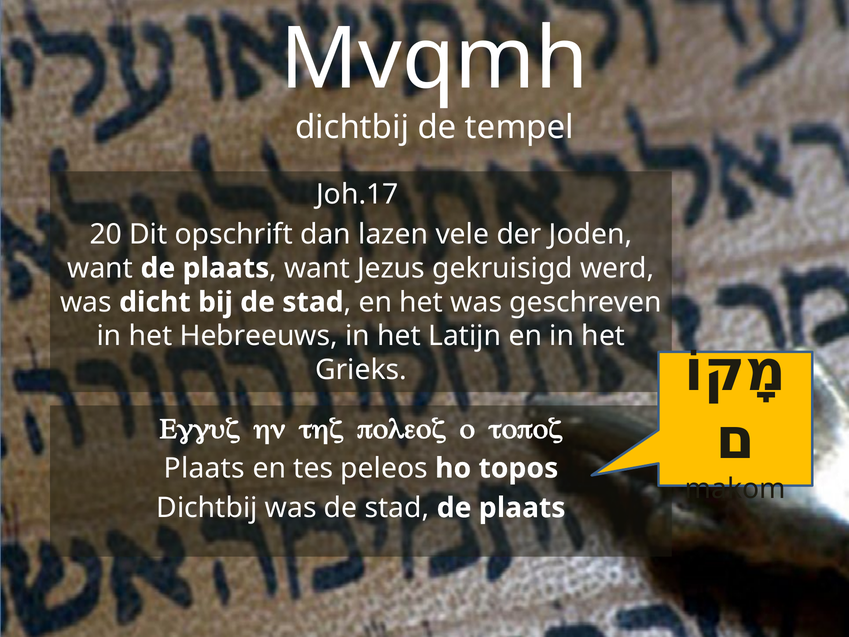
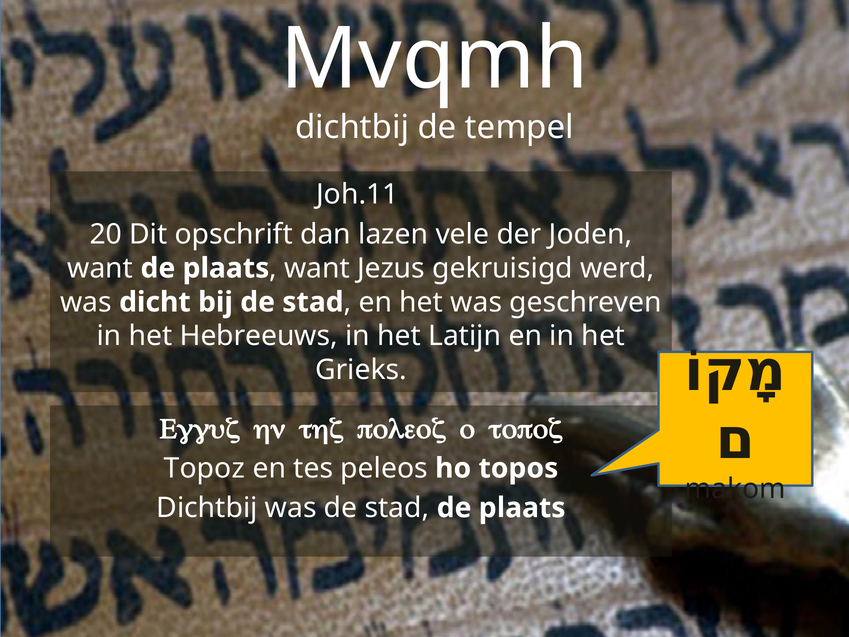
Joh.17: Joh.17 -> Joh.11
Plaats at (204, 468): Plaats -> Topoz
